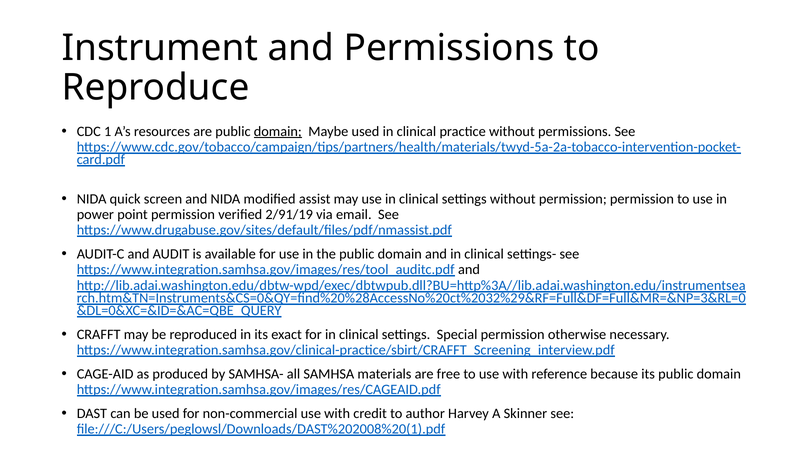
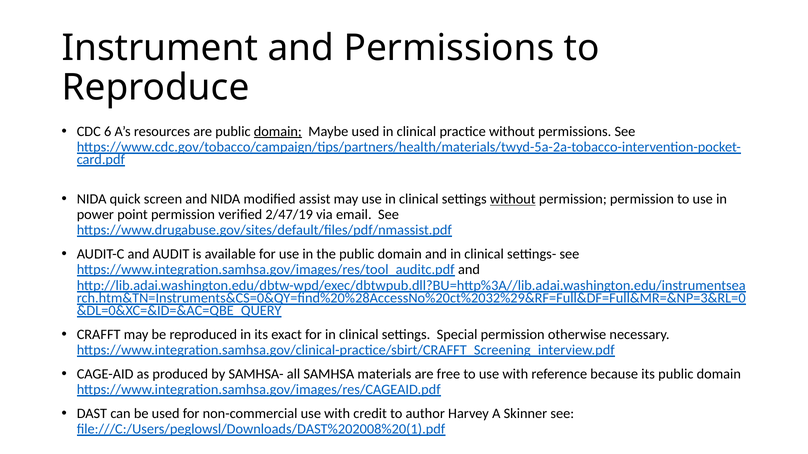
1: 1 -> 6
without at (513, 199) underline: none -> present
2/91/19: 2/91/19 -> 2/47/19
